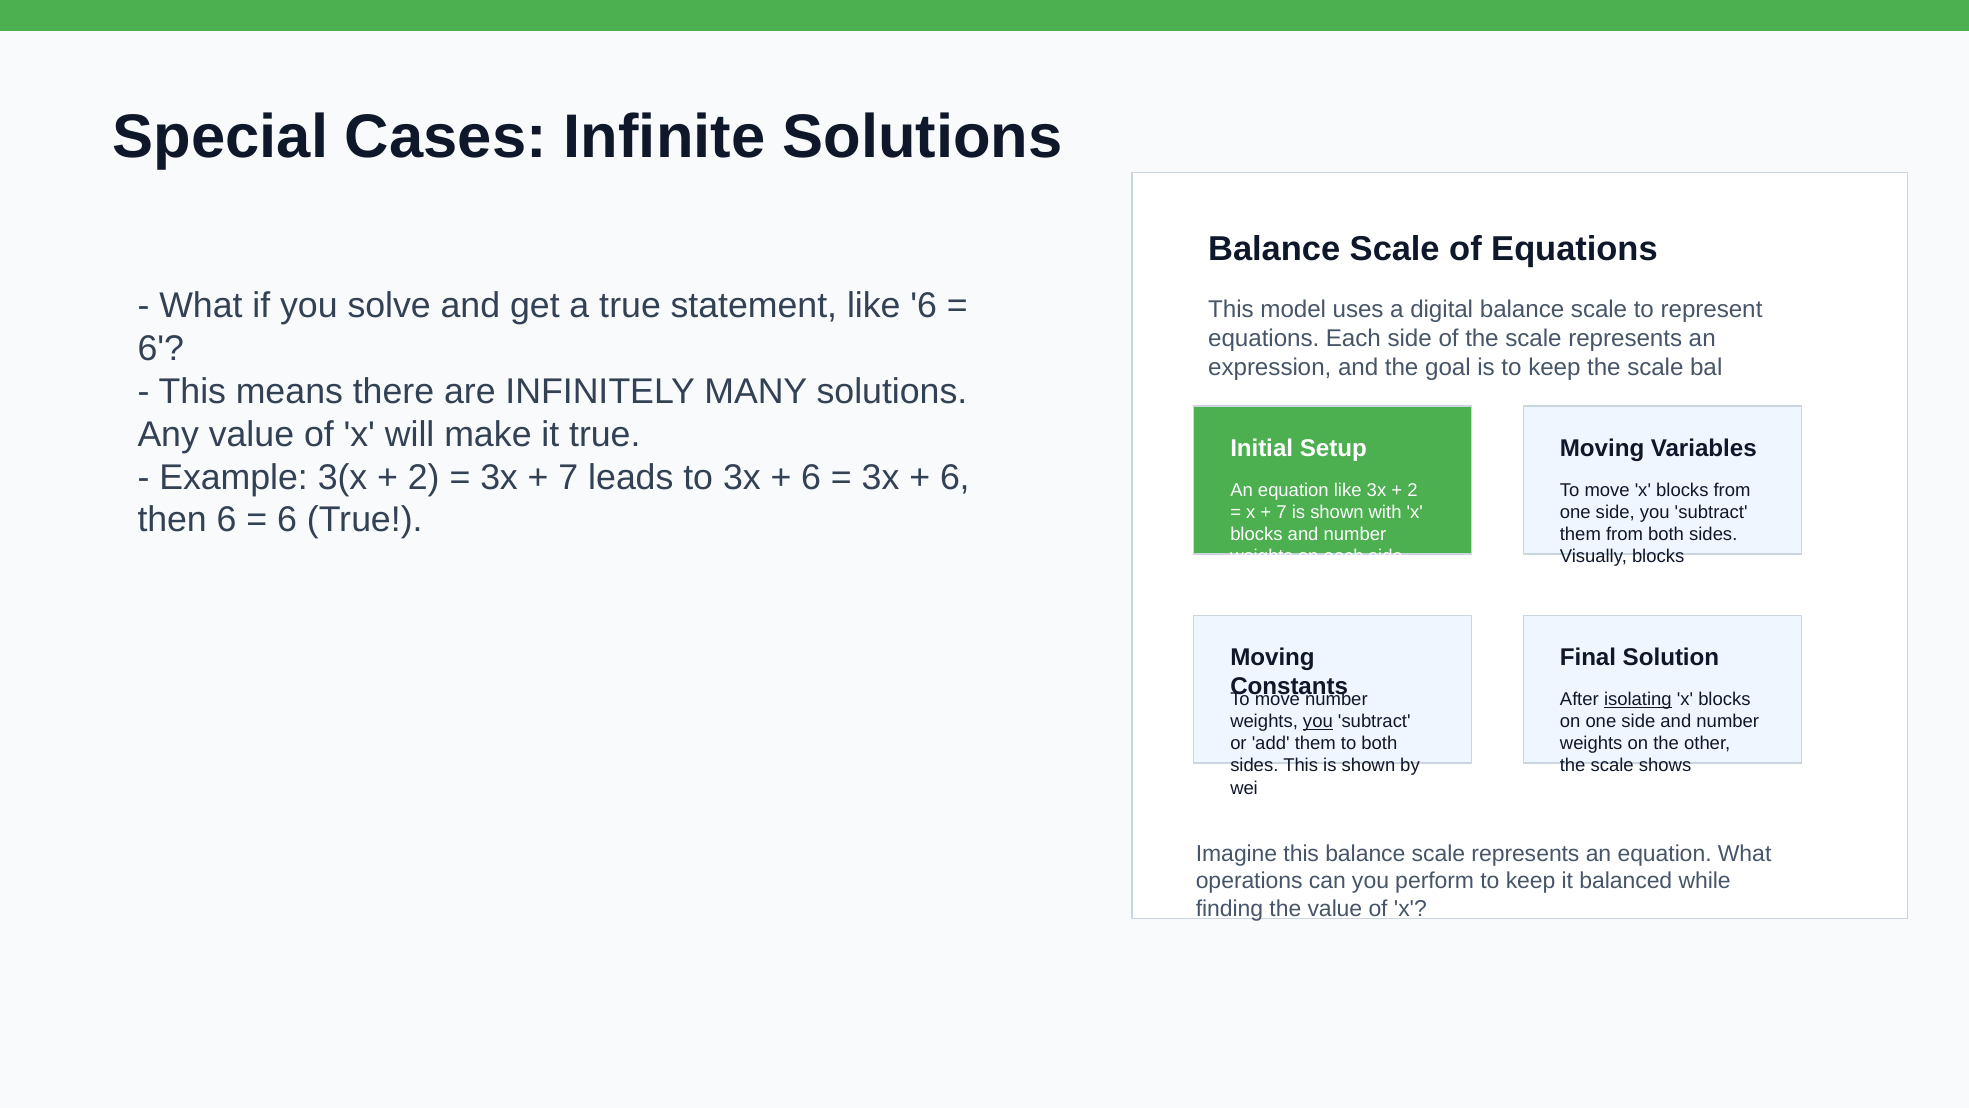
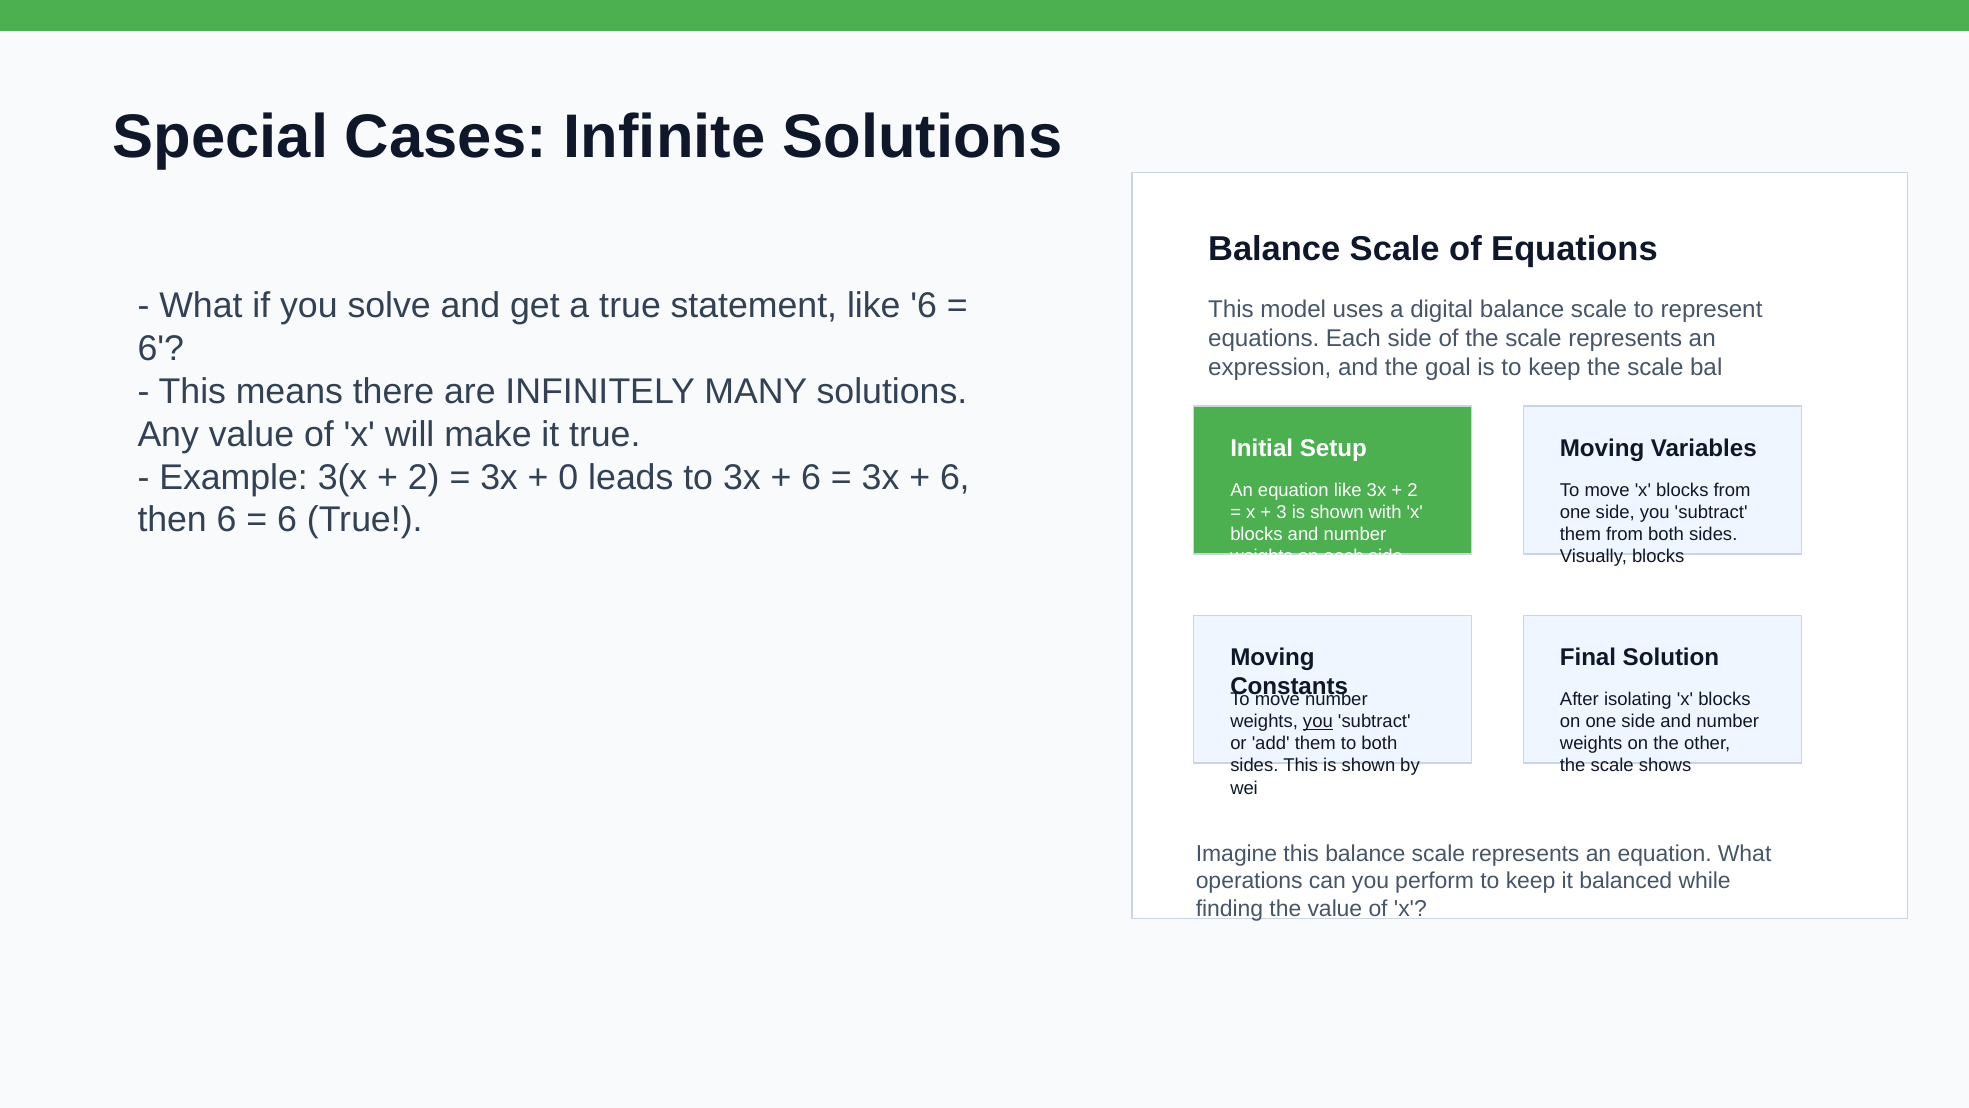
7 at (568, 477): 7 -> 0
7 at (1282, 512): 7 -> 3
isolating underline: present -> none
